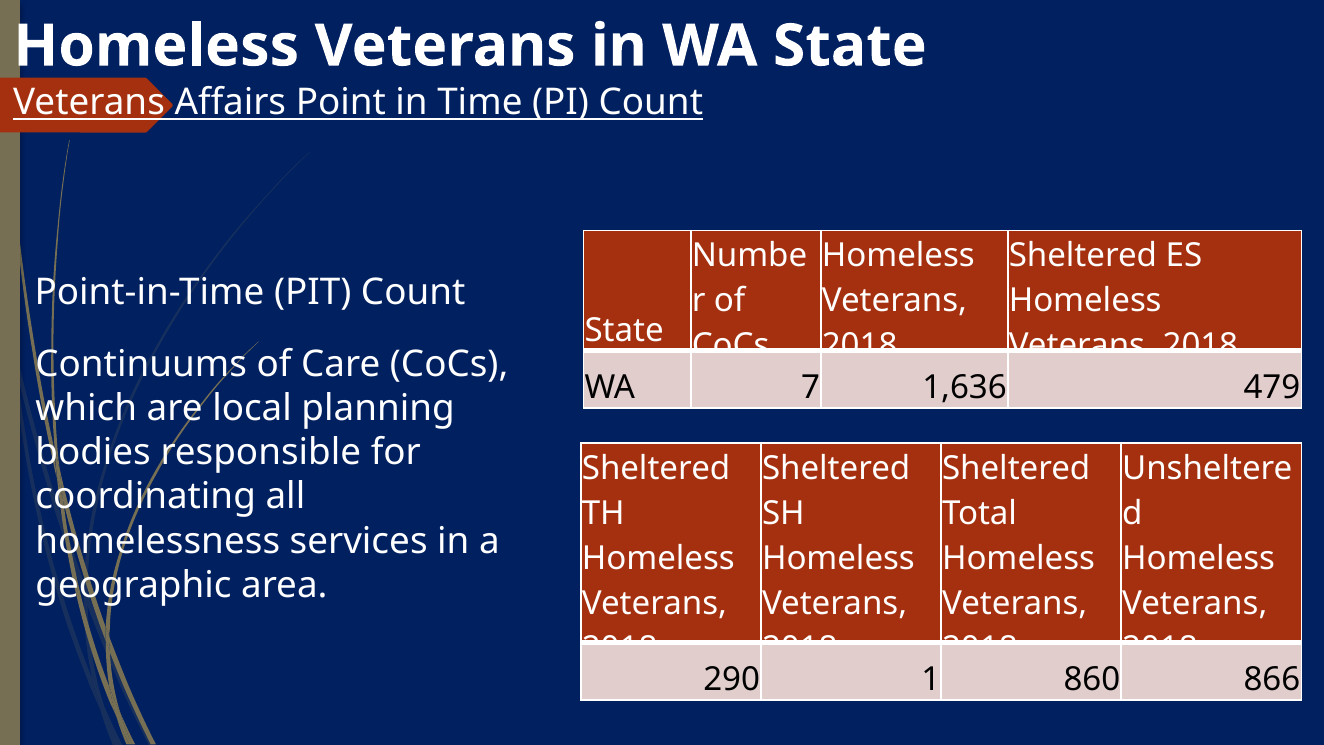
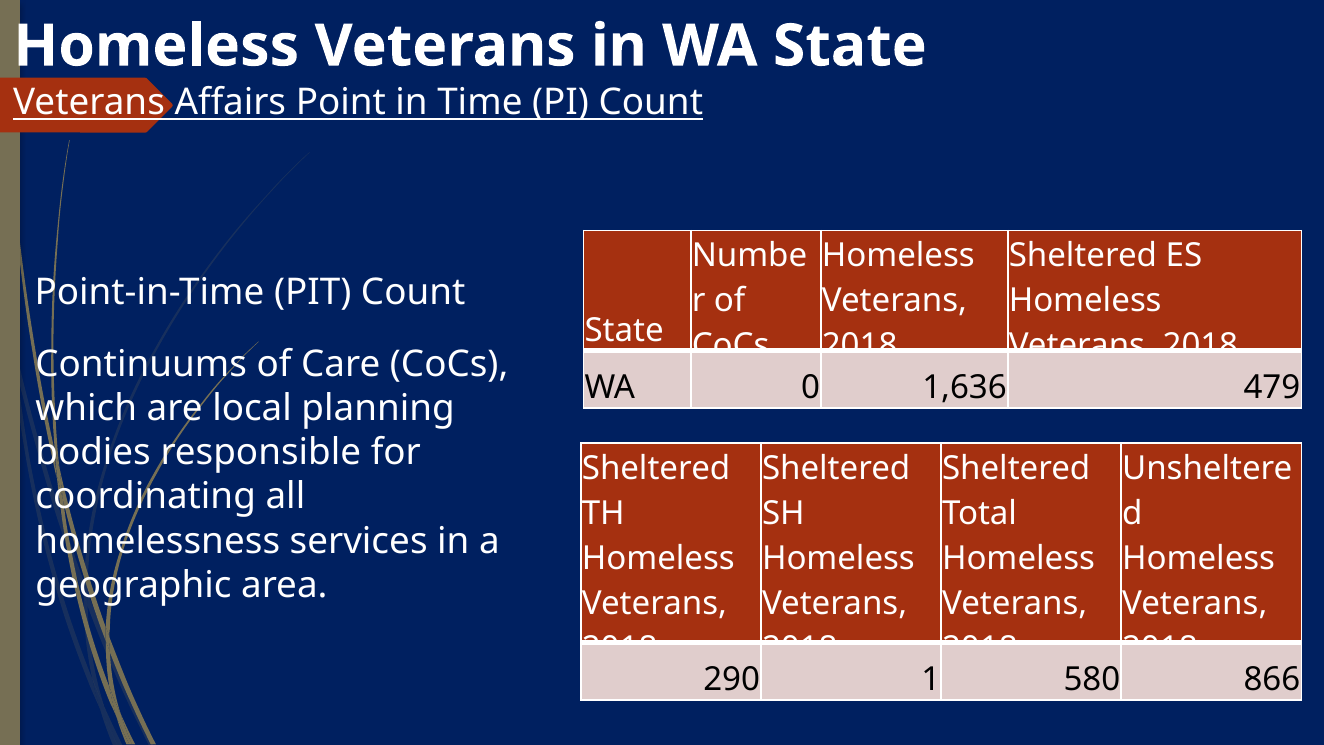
7: 7 -> 0
860: 860 -> 580
